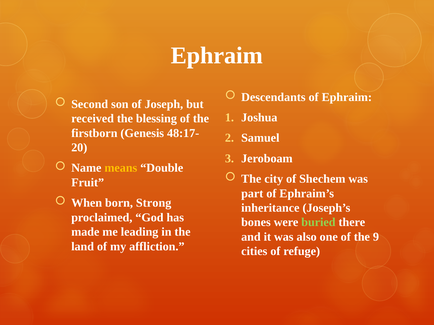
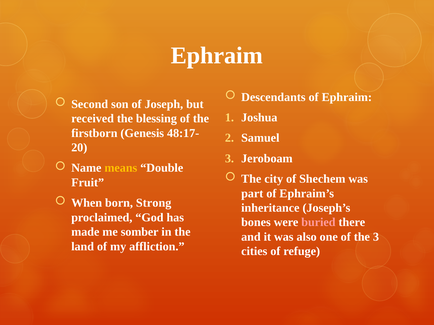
buried colour: light green -> pink
leading: leading -> somber
the 9: 9 -> 3
